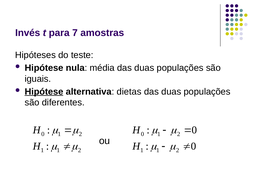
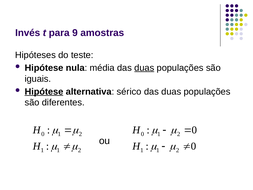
7: 7 -> 9
duas at (144, 68) underline: none -> present
dietas: dietas -> sérico
